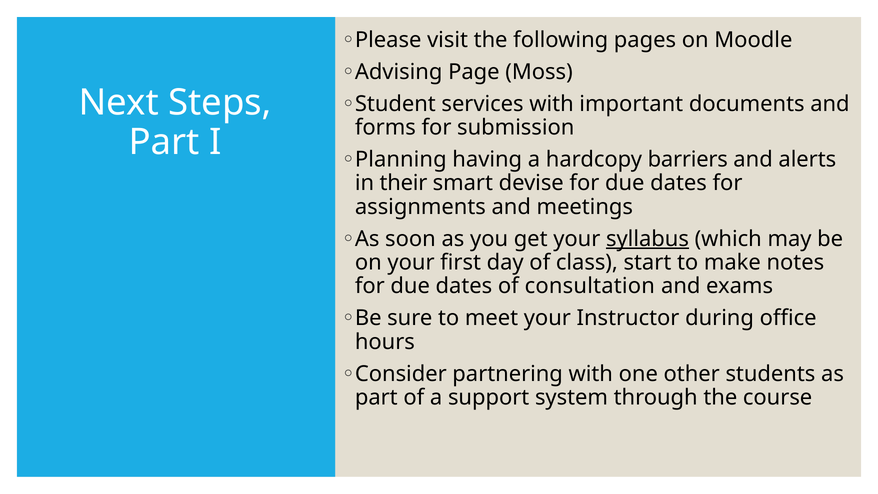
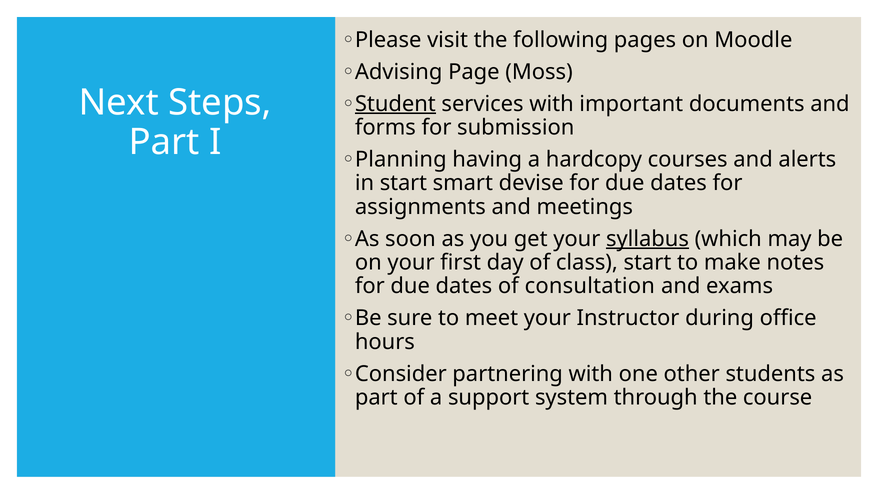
Student underline: none -> present
barriers: barriers -> courses
in their: their -> start
